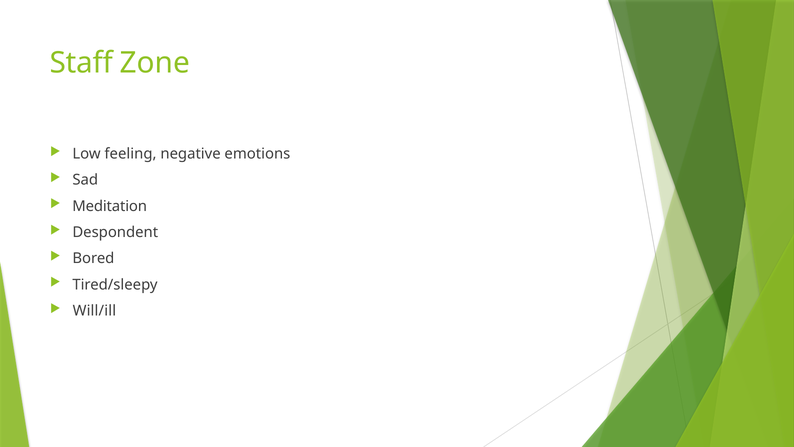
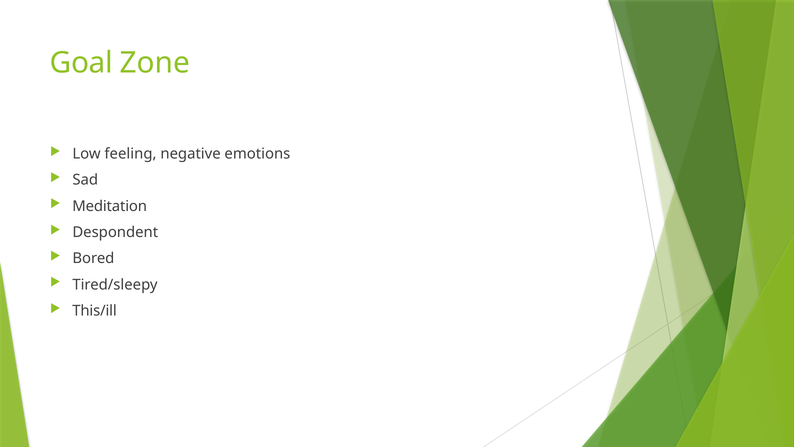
Staff: Staff -> Goal
Will/ill: Will/ill -> This/ill
